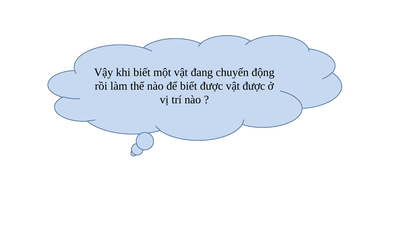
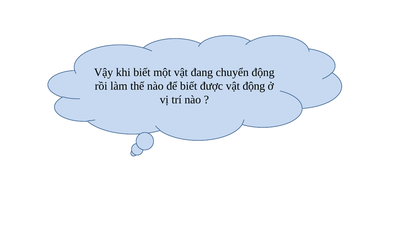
vật được: được -> động
